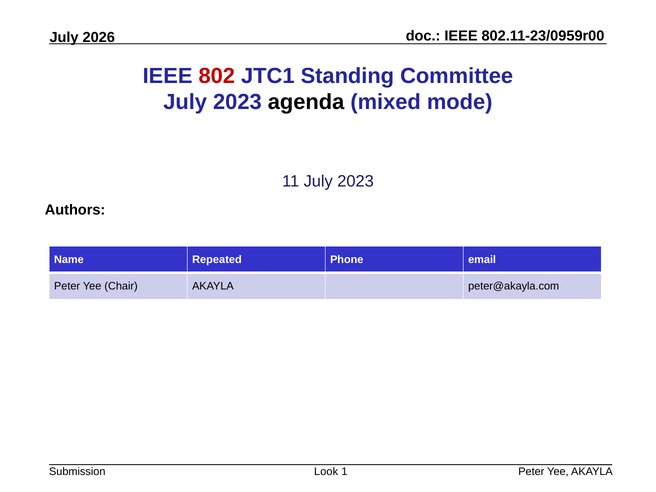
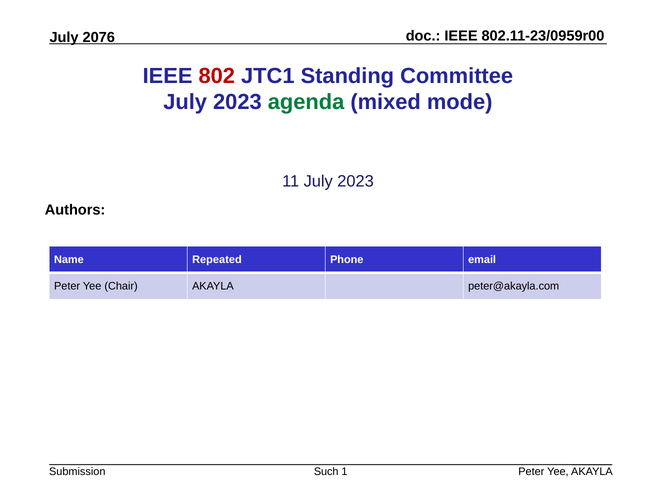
2026: 2026 -> 2076
agenda colour: black -> green
Look: Look -> Such
